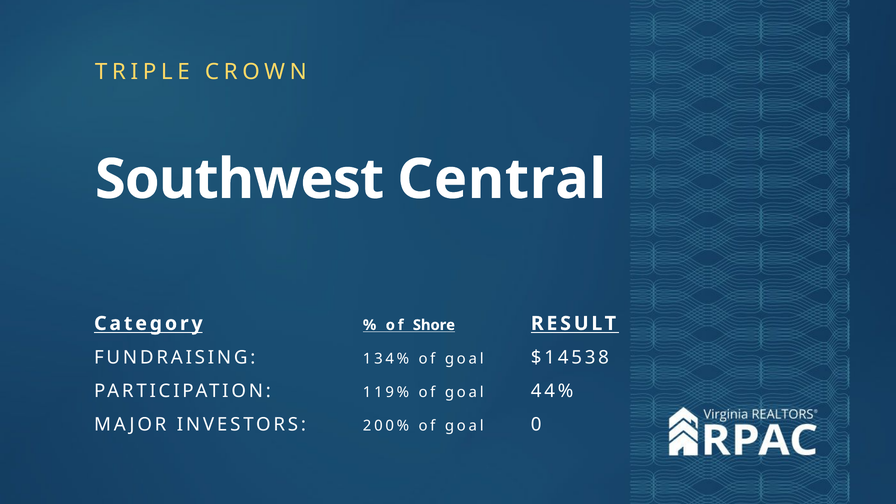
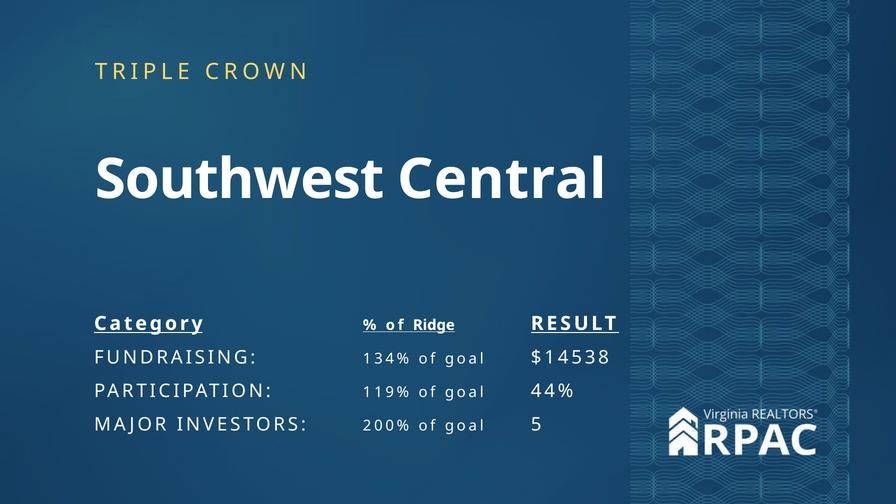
Shore: Shore -> Ridge
0: 0 -> 5
